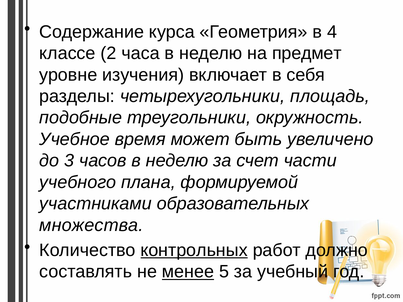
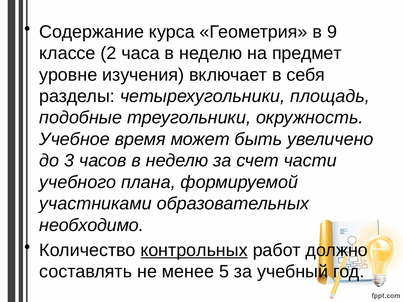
4: 4 -> 9
множества: множества -> необходимо
менее underline: present -> none
